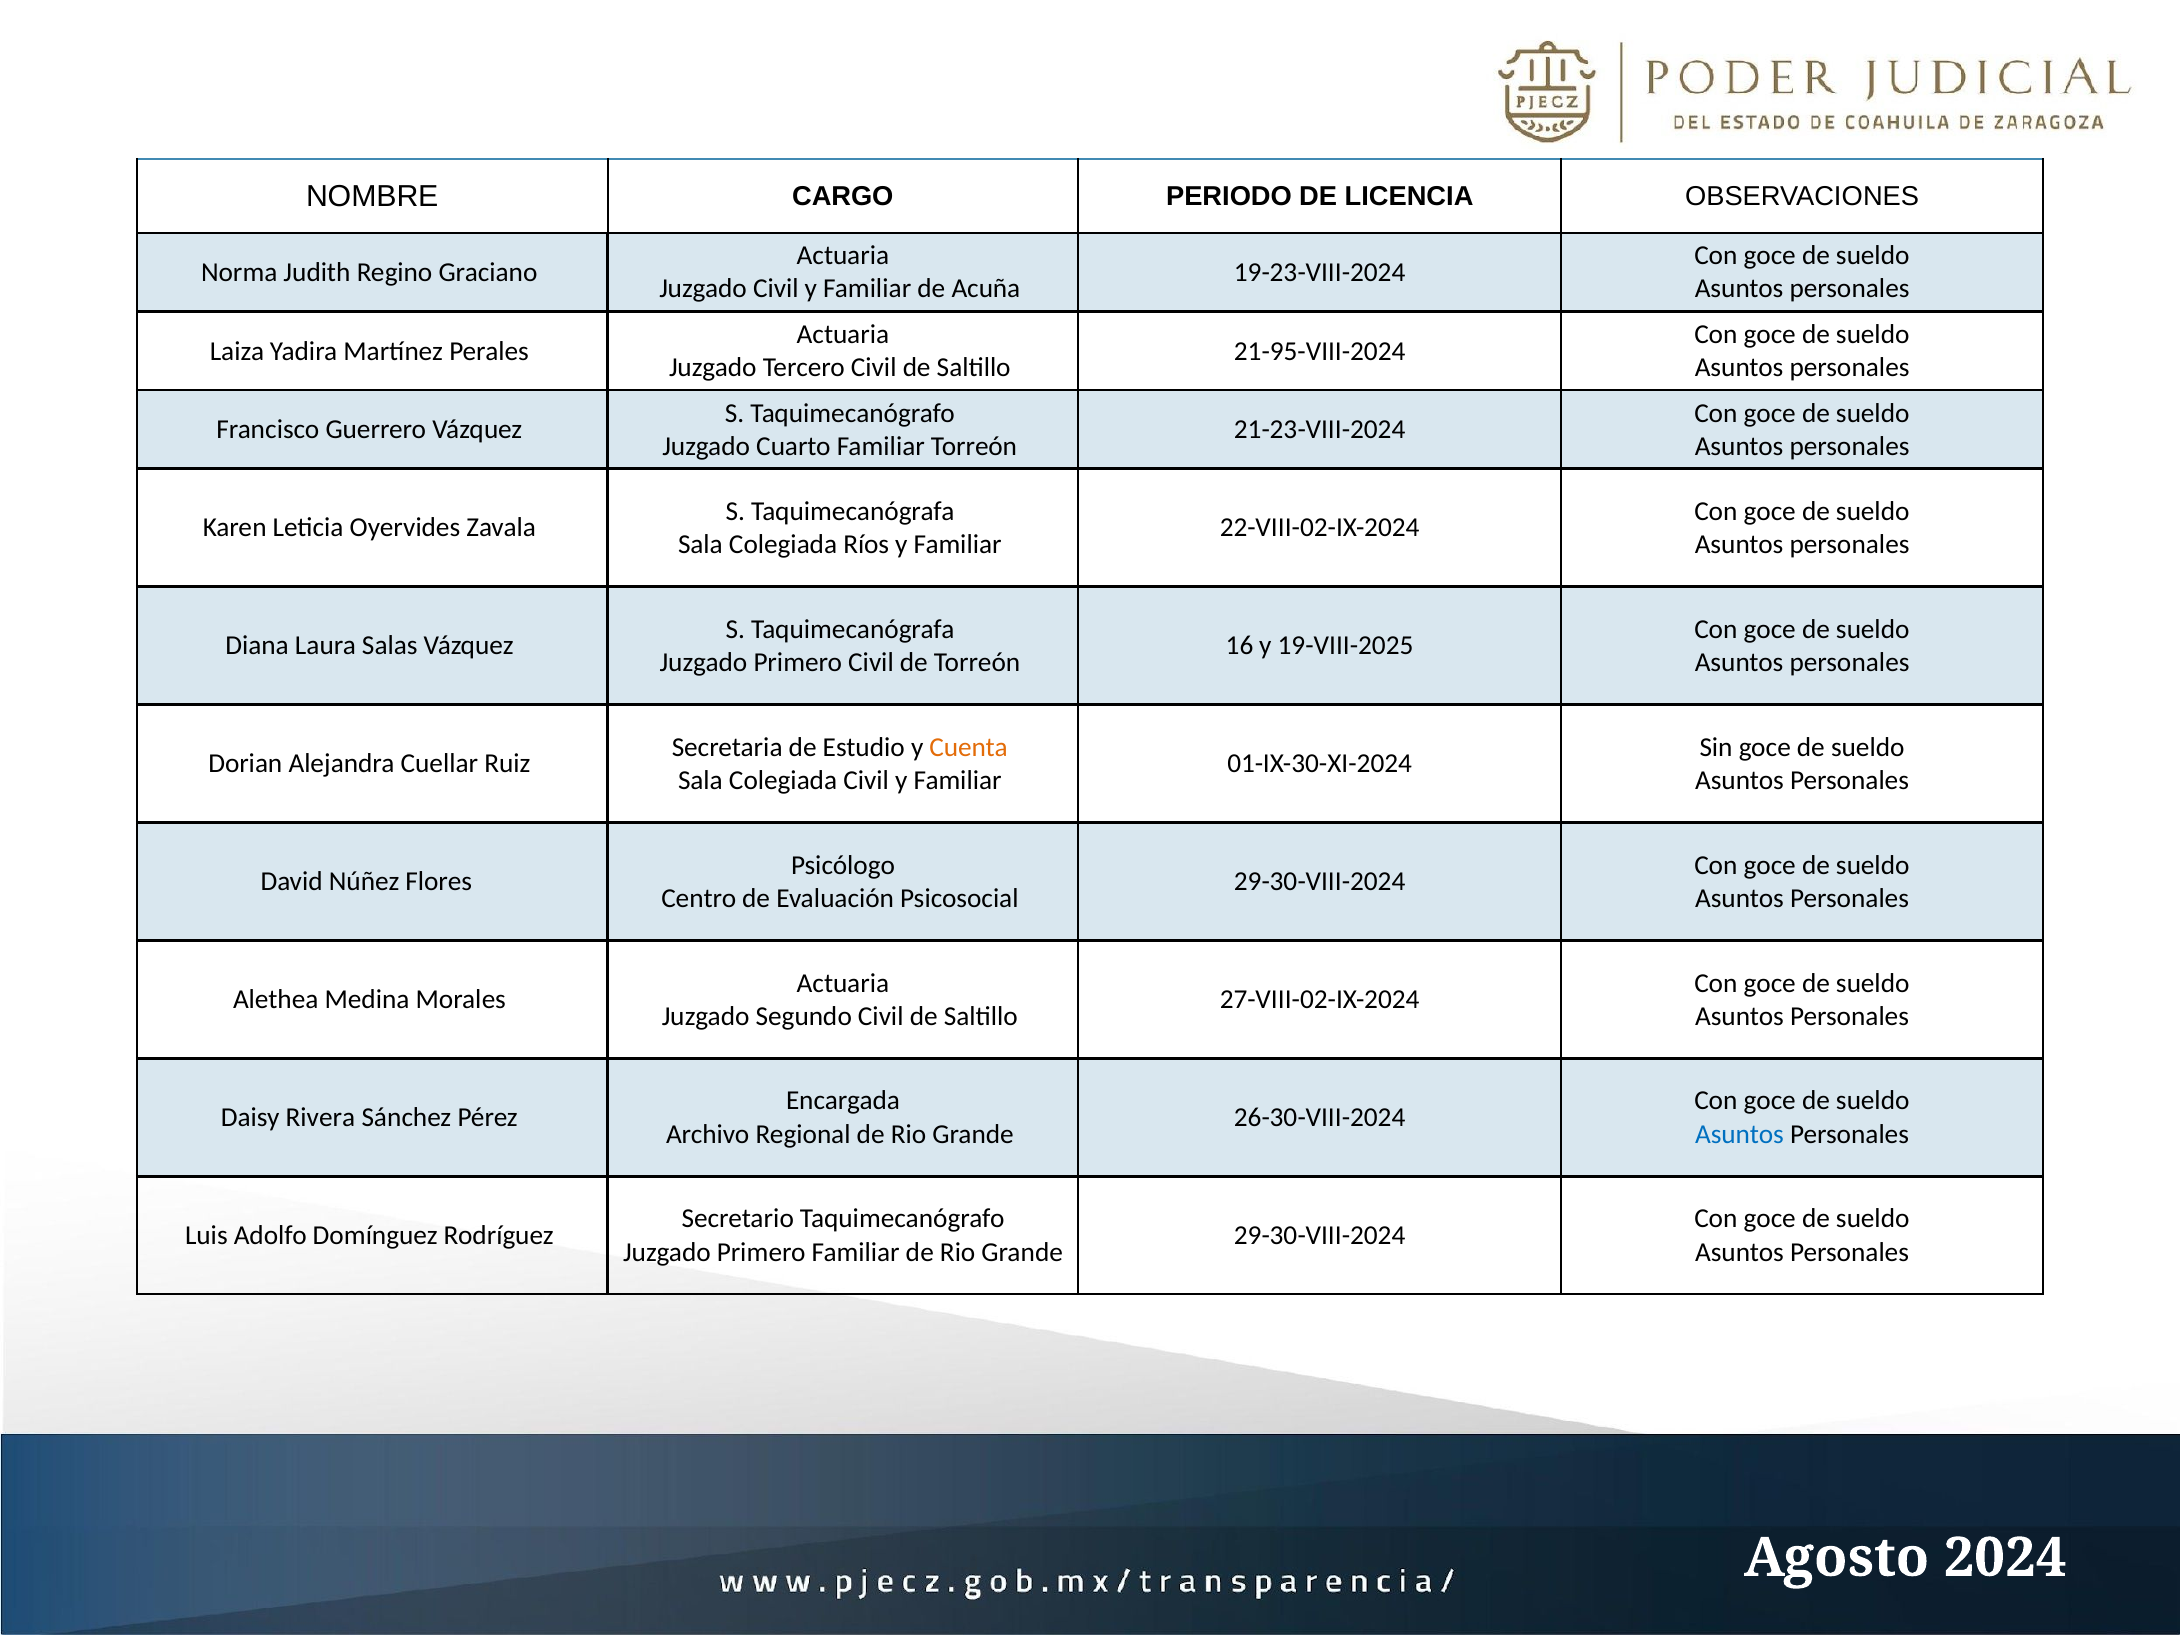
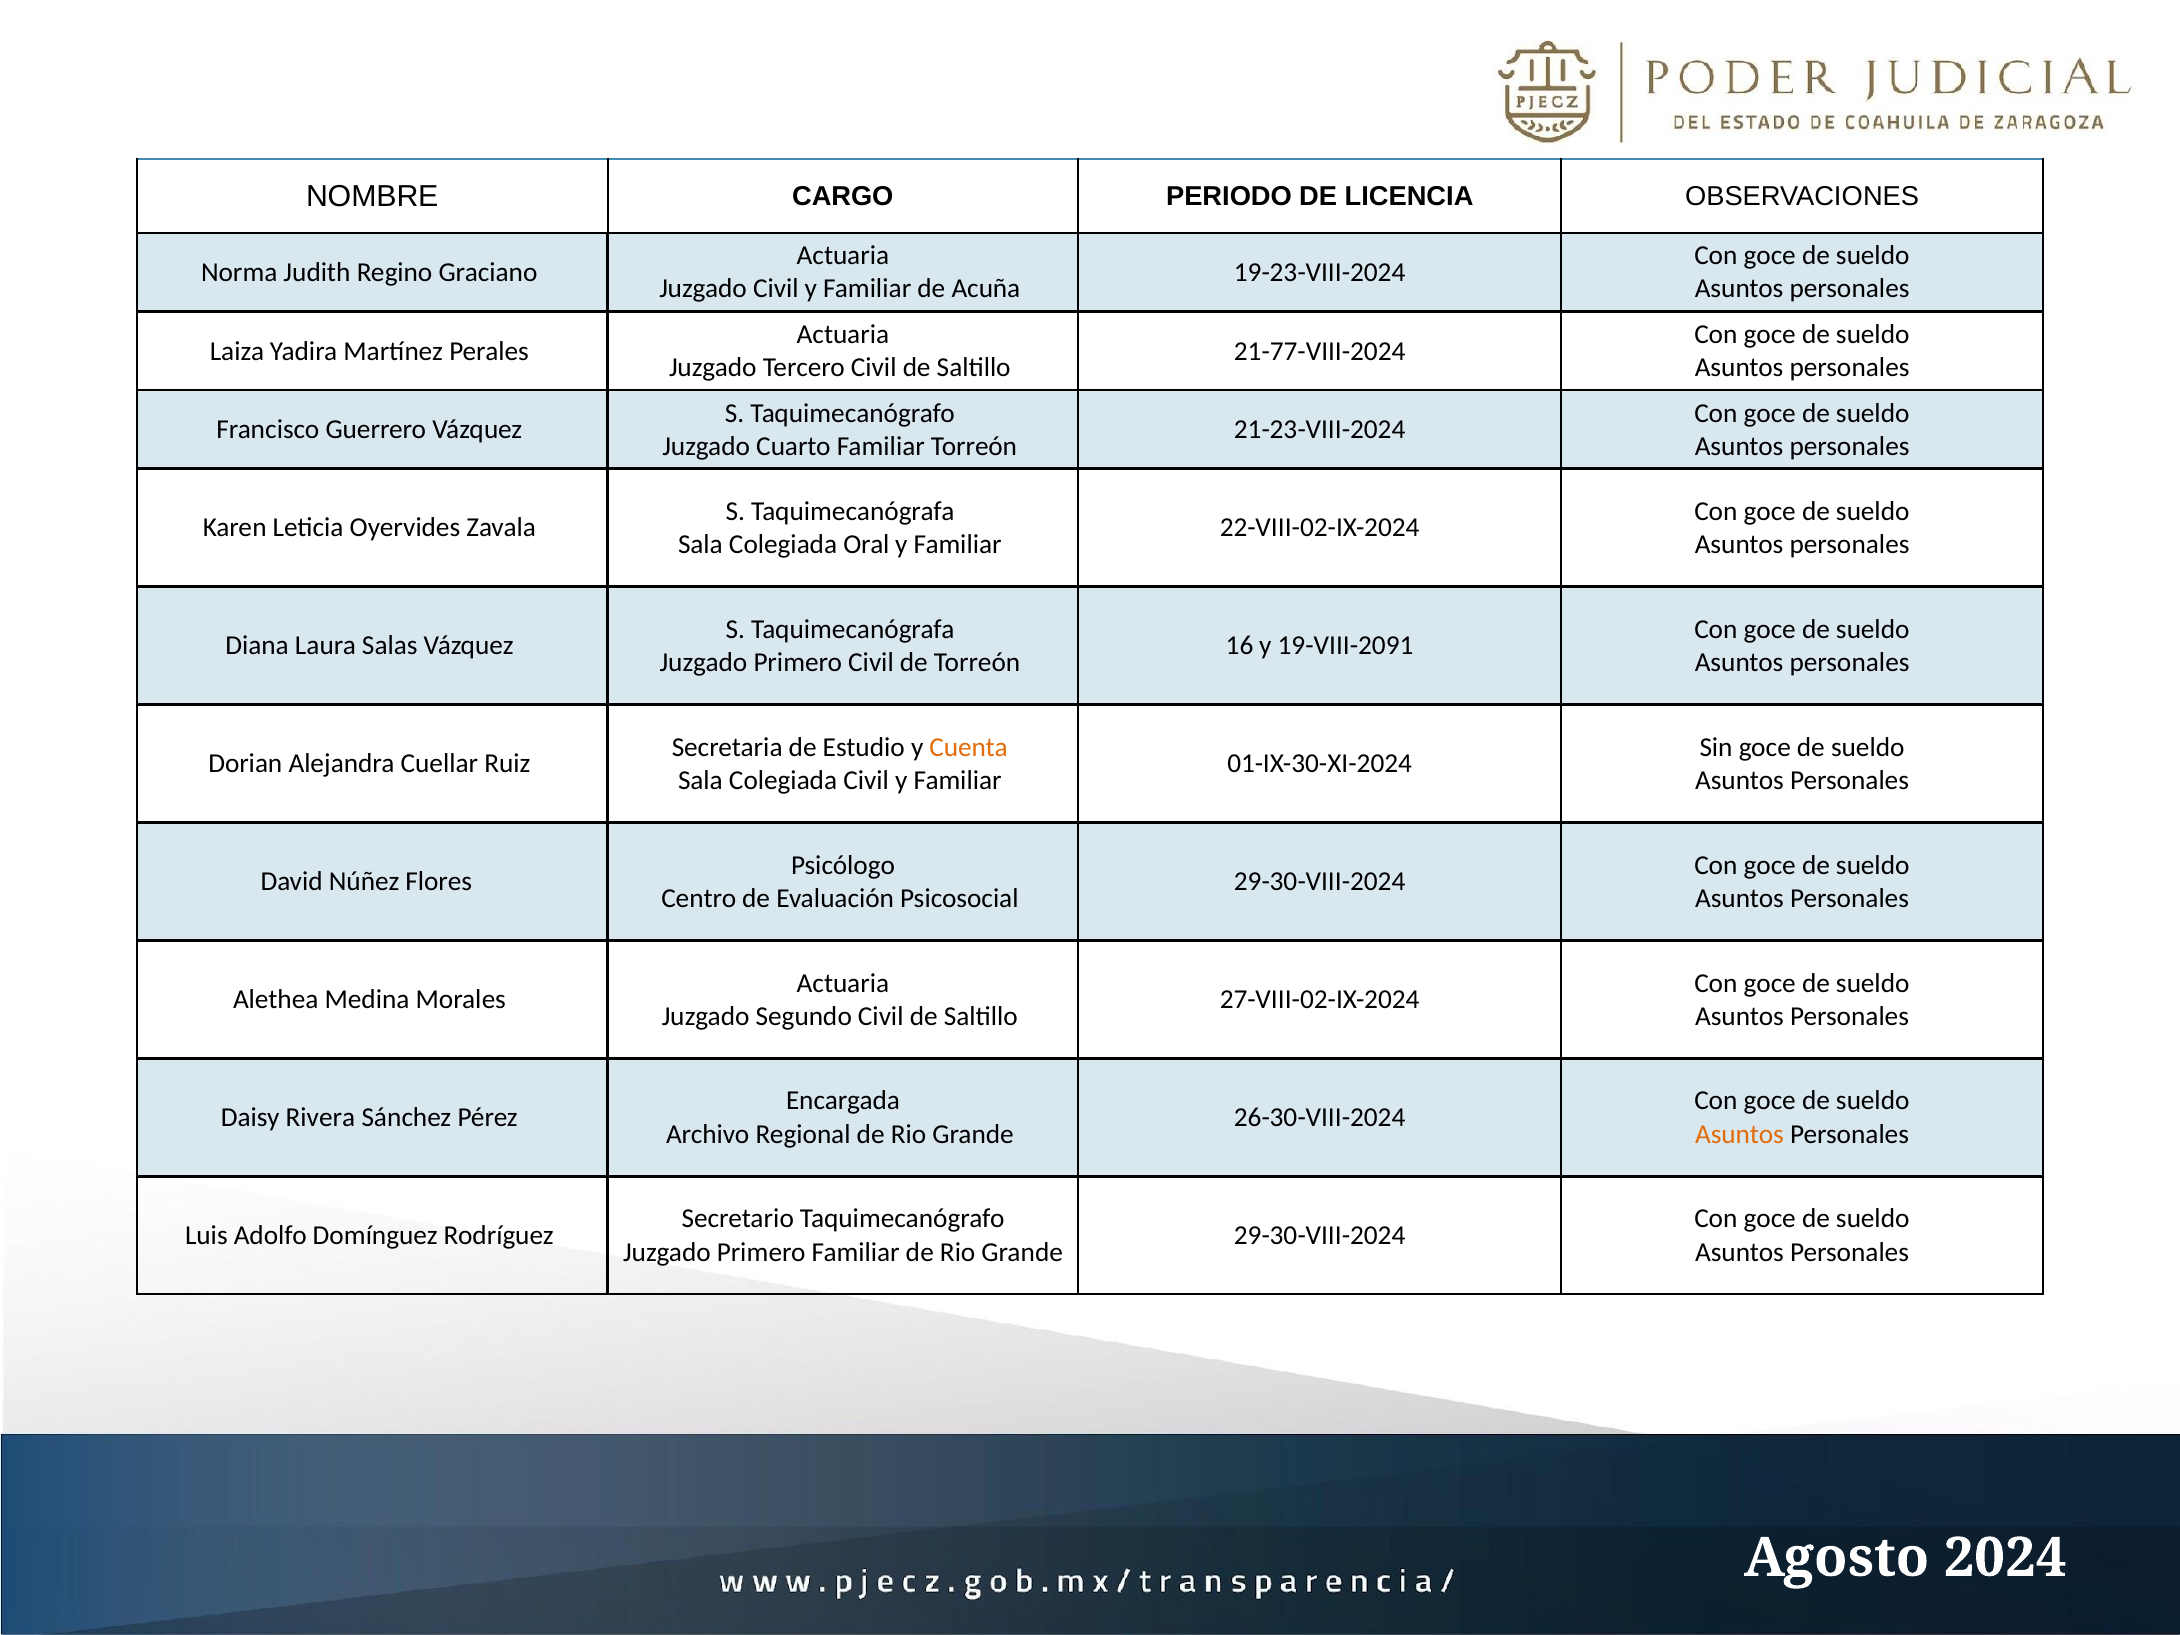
21-95-VIII-2024: 21-95-VIII-2024 -> 21-77-VIII-2024
Ríos: Ríos -> Oral
19-VIII-2025: 19-VIII-2025 -> 19-VIII-2091
Asuntos at (1740, 1134) colour: blue -> orange
